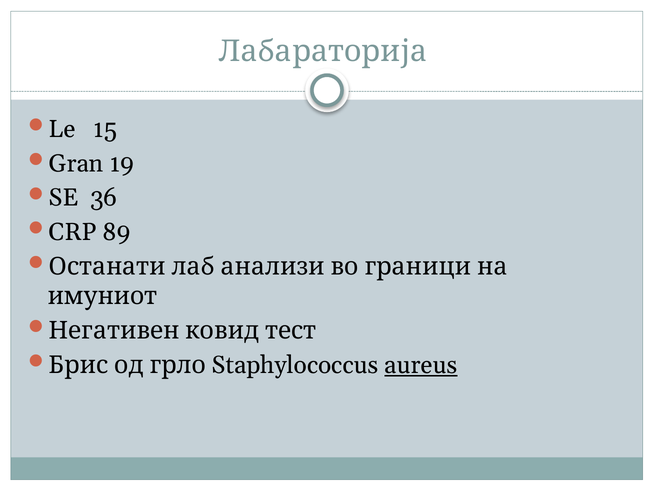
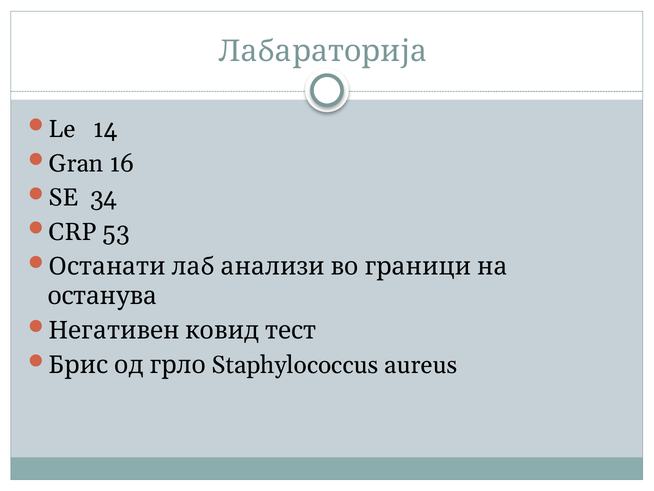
15: 15 -> 14
19: 19 -> 16
36: 36 -> 34
89: 89 -> 53
имуниот: имуниот -> останува
aureus underline: present -> none
